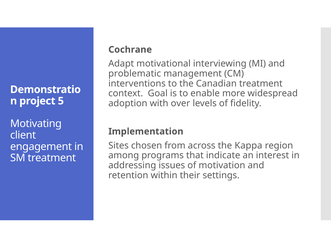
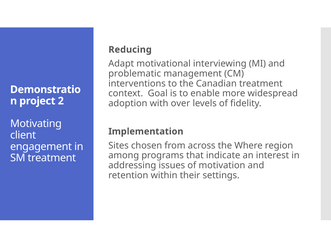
Cochrane: Cochrane -> Reducing
5: 5 -> 2
Kappa: Kappa -> Where
